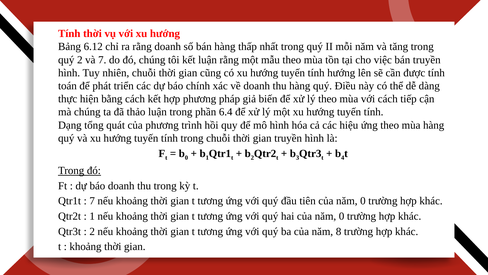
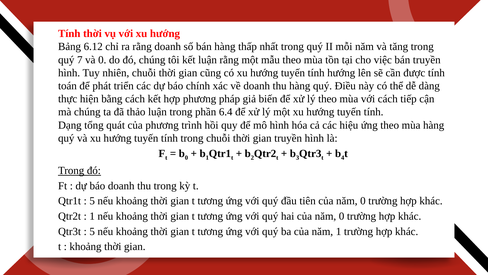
quý 2: 2 -> 7
và 7: 7 -> 0
7 at (92, 201): 7 -> 5
2 at (92, 231): 2 -> 5
năm 8: 8 -> 1
